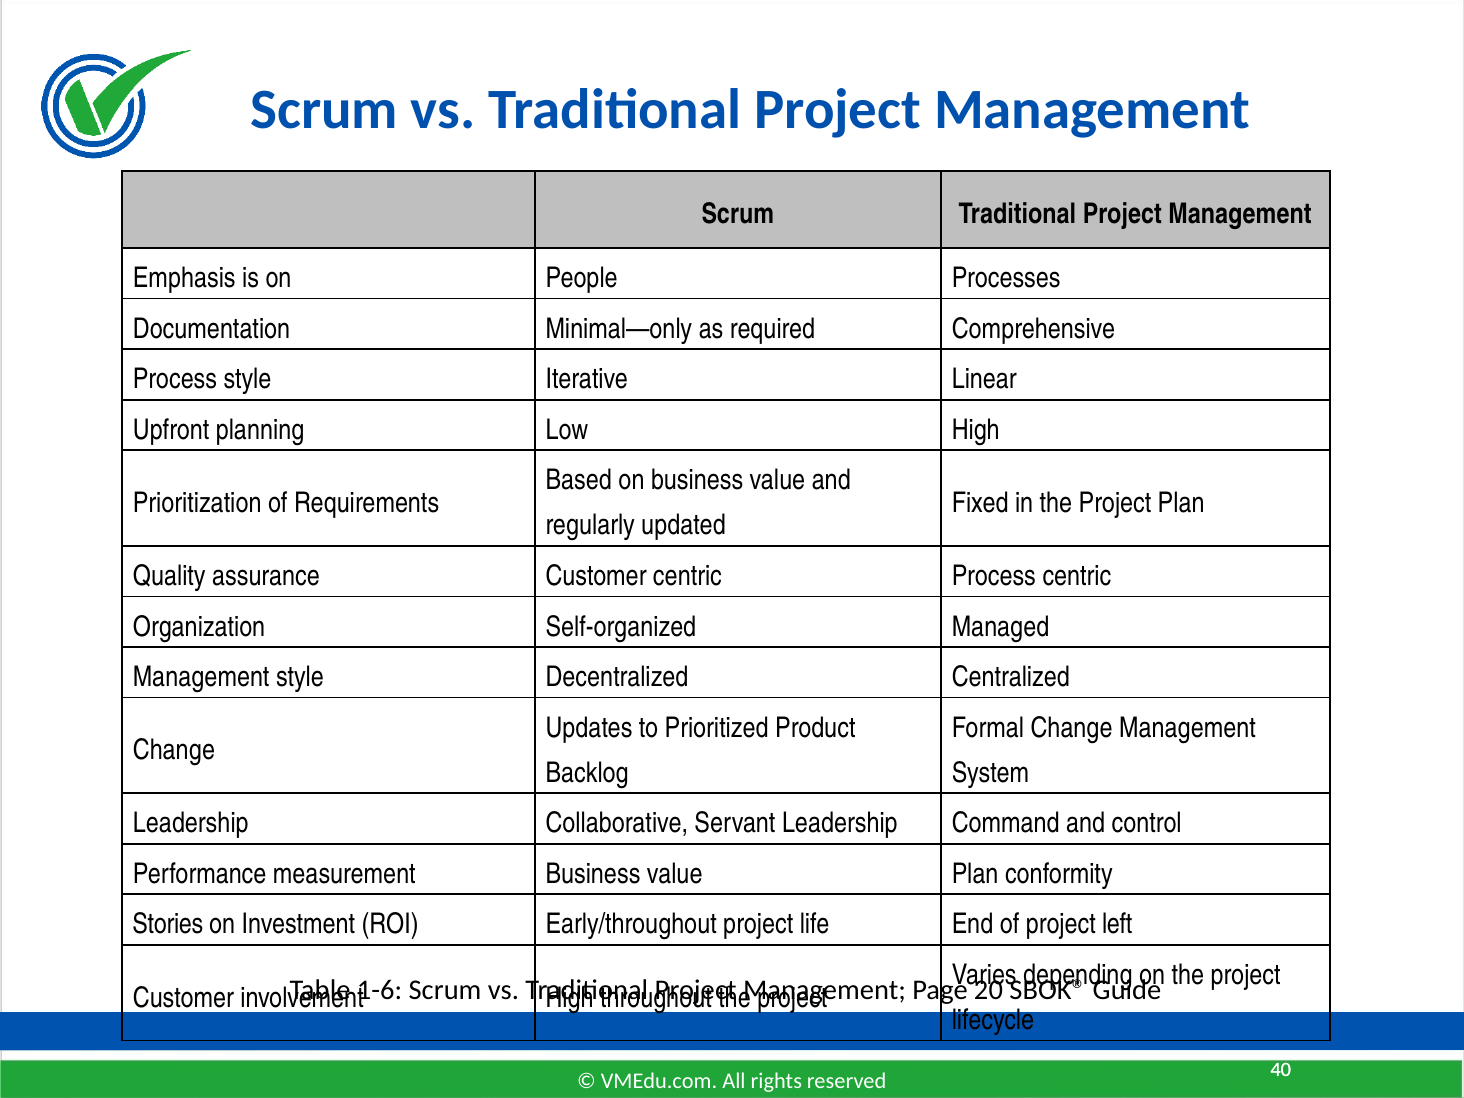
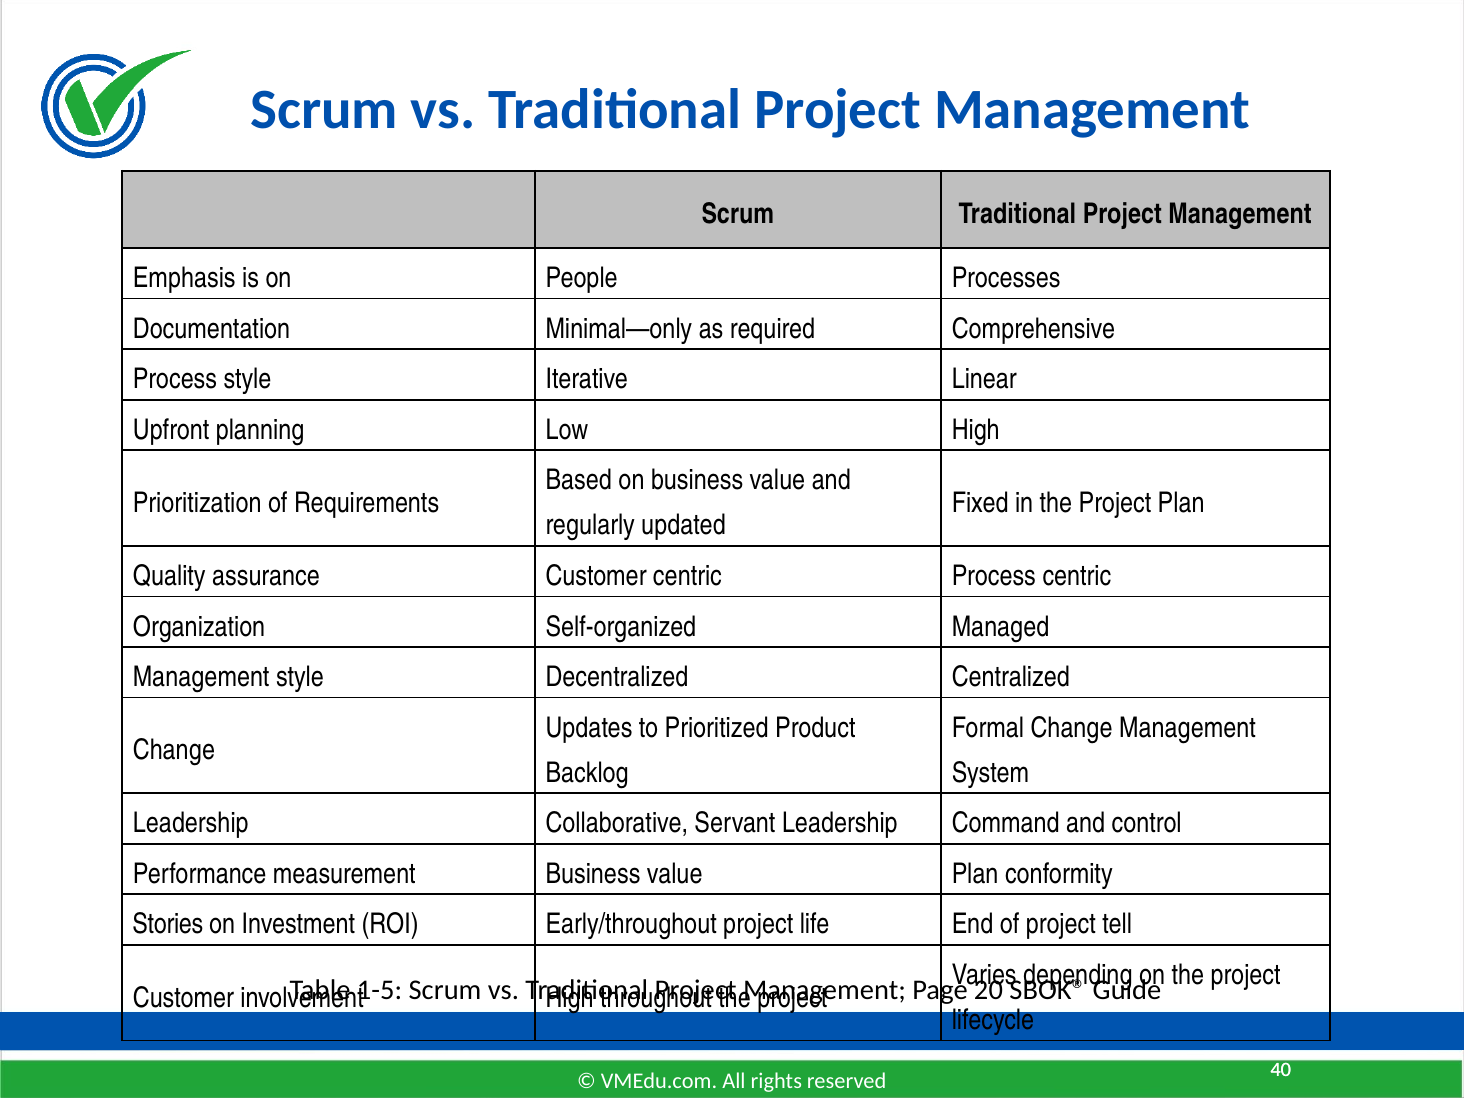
left: left -> tell
1-6: 1-6 -> 1-5
